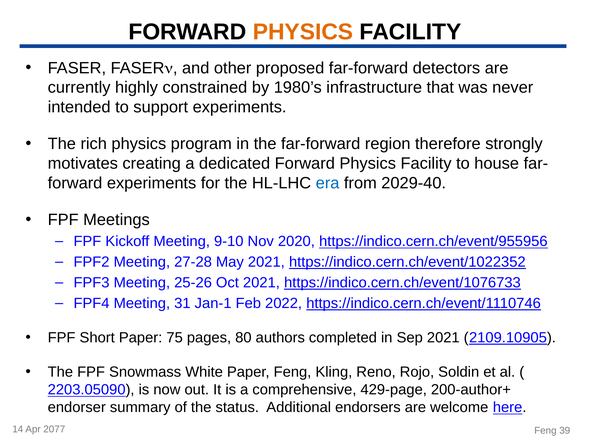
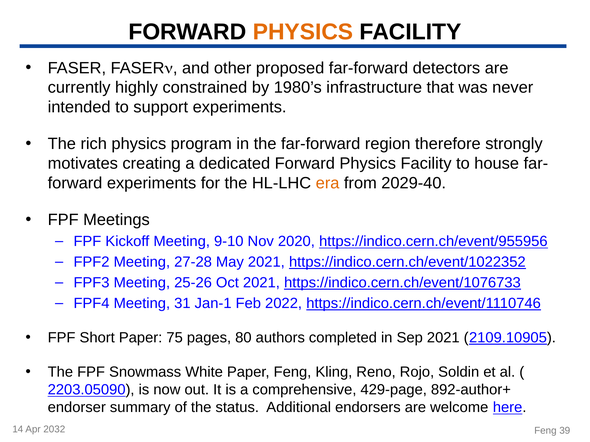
era colour: blue -> orange
200-author+: 200-author+ -> 892-author+
2077: 2077 -> 2032
